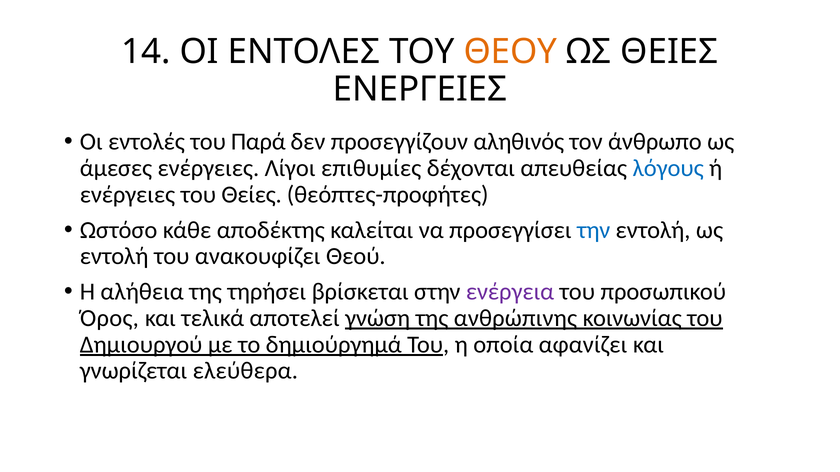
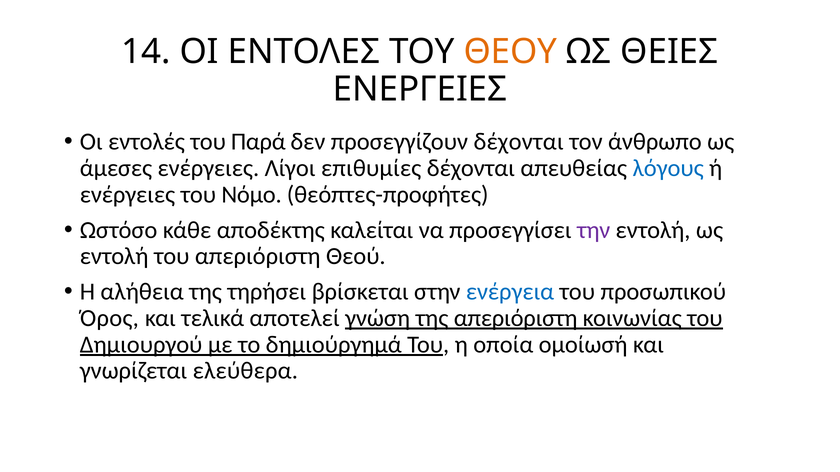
προσεγγίζουν αληθινός: αληθινός -> δέχονται
Θείες: Θείες -> Νόμο
την colour: blue -> purple
του ανακουφίζει: ανακουφίζει -> απεριόριστη
ενέργεια colour: purple -> blue
της ανθρώπινης: ανθρώπινης -> απεριόριστη
αφανίζει: αφανίζει -> ομοίωσή
